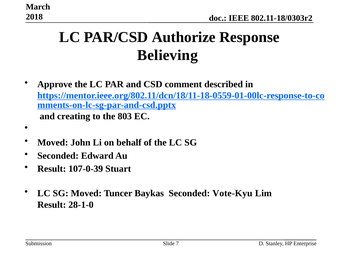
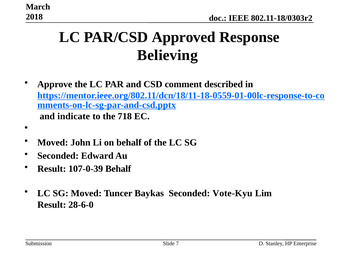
Authorize: Authorize -> Approved
creating: creating -> indicate
803: 803 -> 718
107-0-39 Stuart: Stuart -> Behalf
28-1-0: 28-1-0 -> 28-6-0
